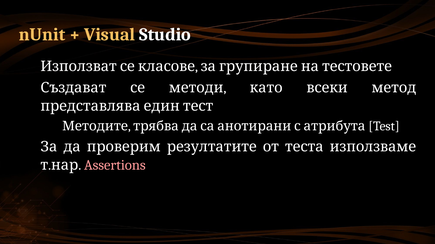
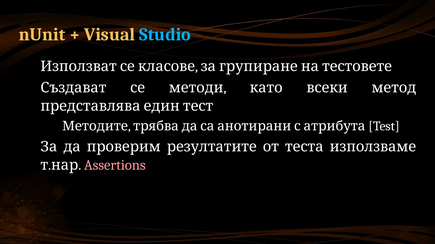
Studio colour: white -> light blue
